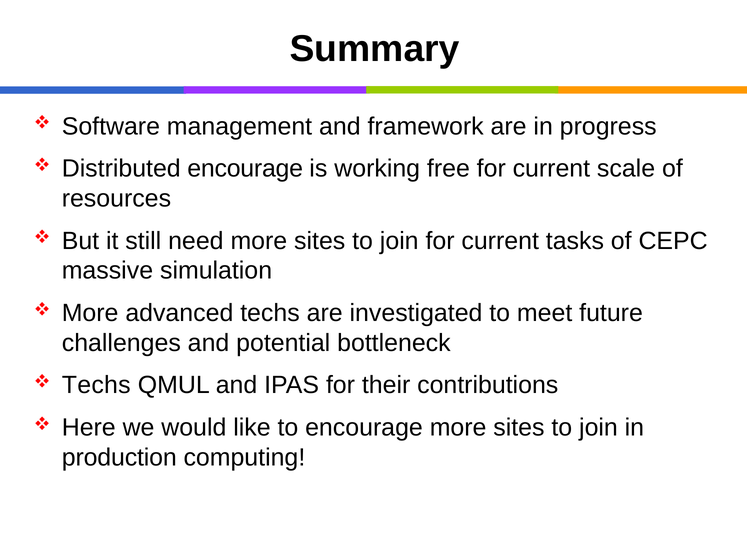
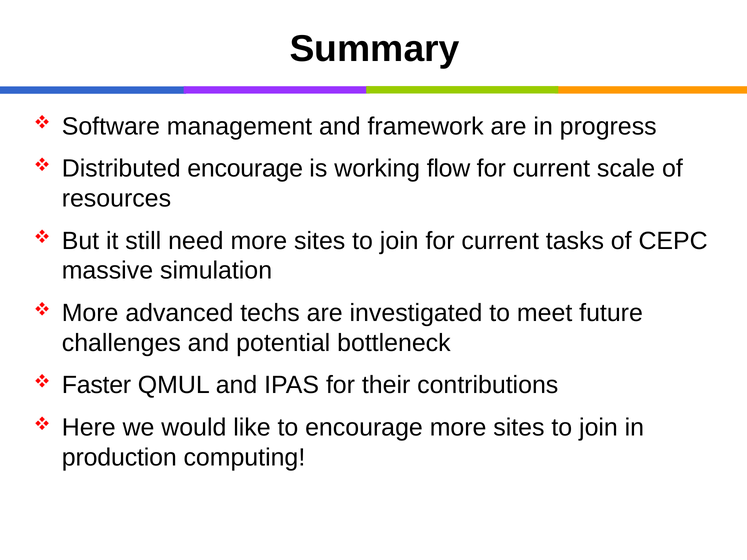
free: free -> flow
Techs at (96, 385): Techs -> Faster
